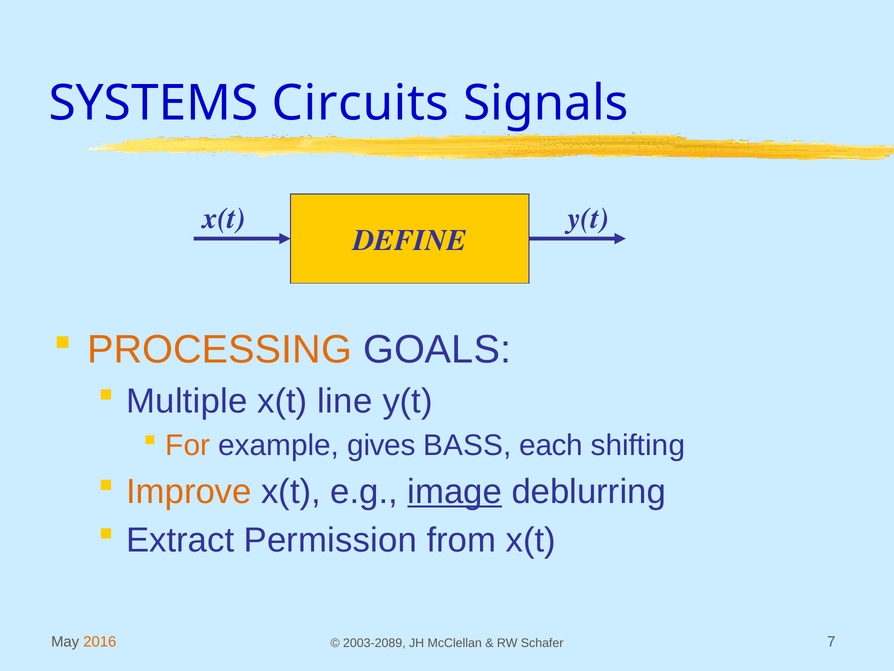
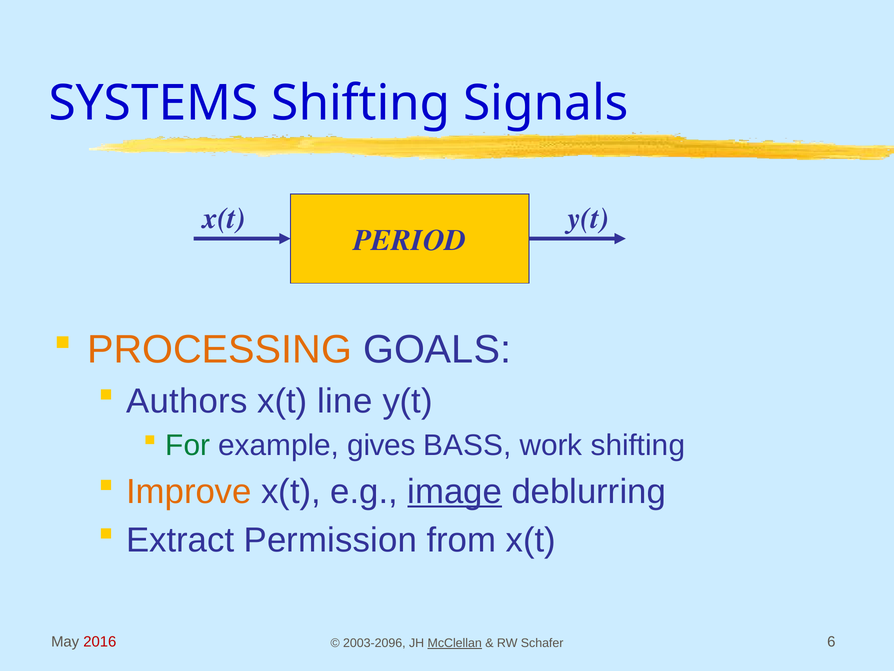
SYSTEMS Circuits: Circuits -> Shifting
DEFINE: DEFINE -> PERIOD
Multiple: Multiple -> Authors
For colour: orange -> green
each: each -> work
2016 colour: orange -> red
2003-2089: 2003-2089 -> 2003-2096
McClellan underline: none -> present
7: 7 -> 6
